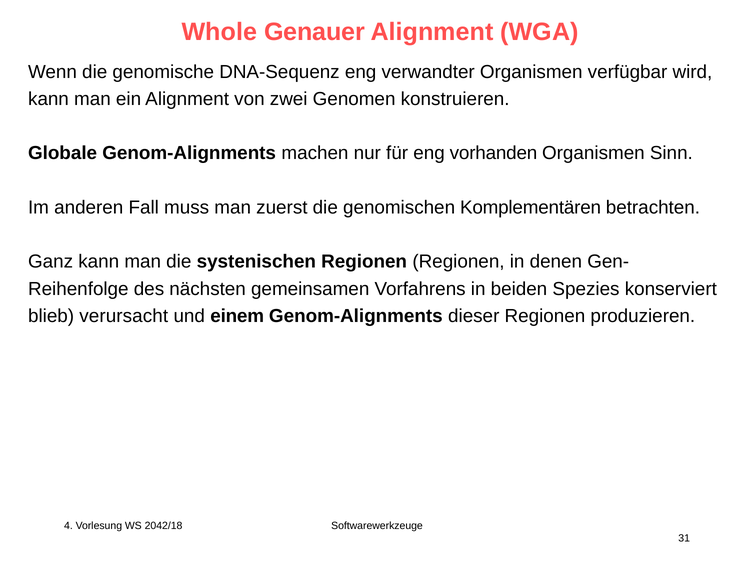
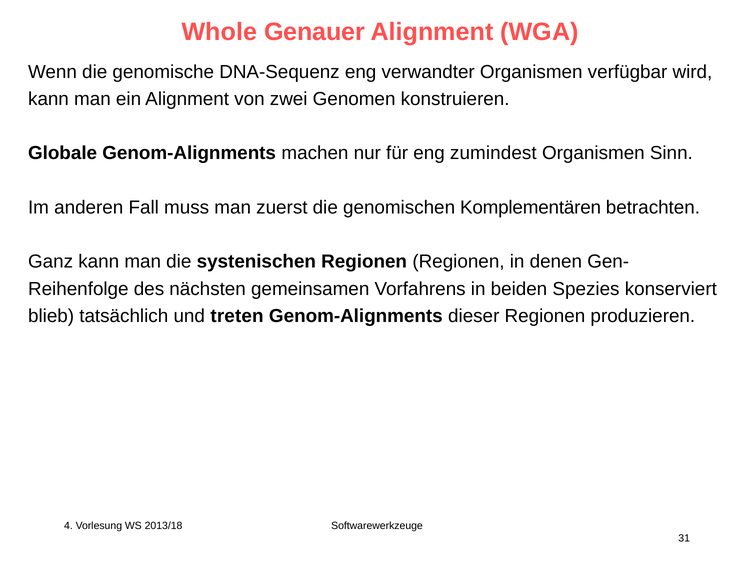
vorhanden: vorhanden -> zumindest
verursacht: verursacht -> tatsächlich
einem: einem -> treten
2042/18: 2042/18 -> 2013/18
